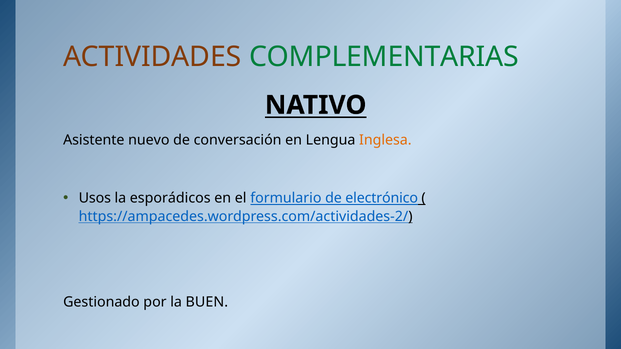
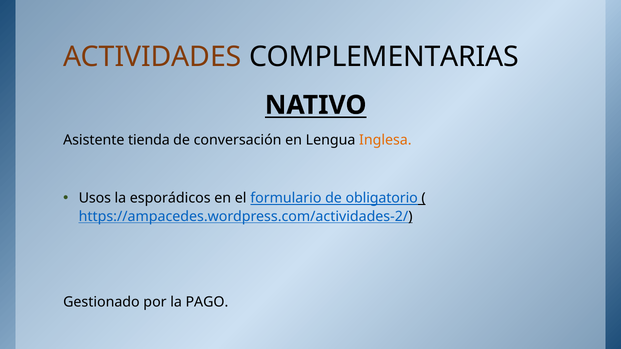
COMPLEMENTARIAS colour: green -> black
nuevo: nuevo -> tienda
electrónico: electrónico -> obligatorio
BUEN: BUEN -> PAGO
